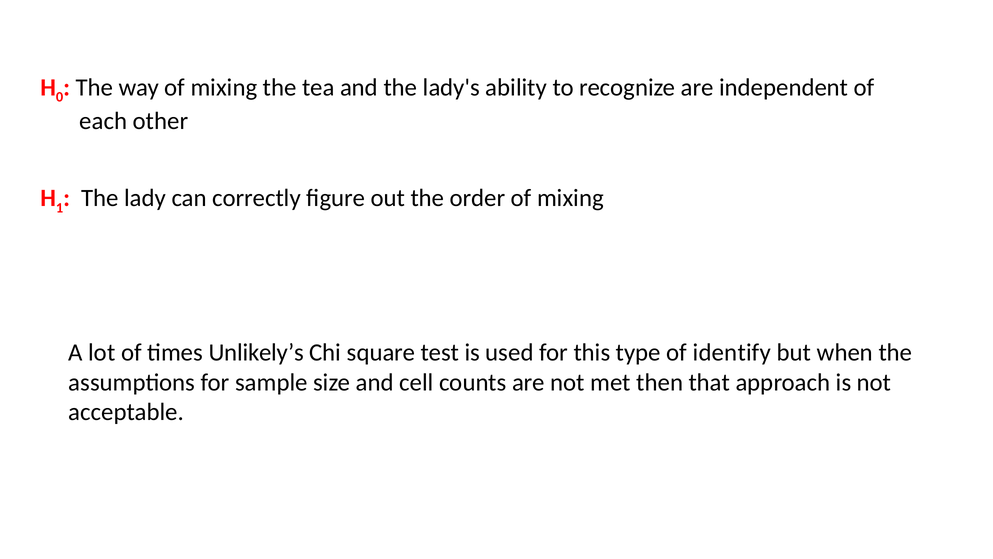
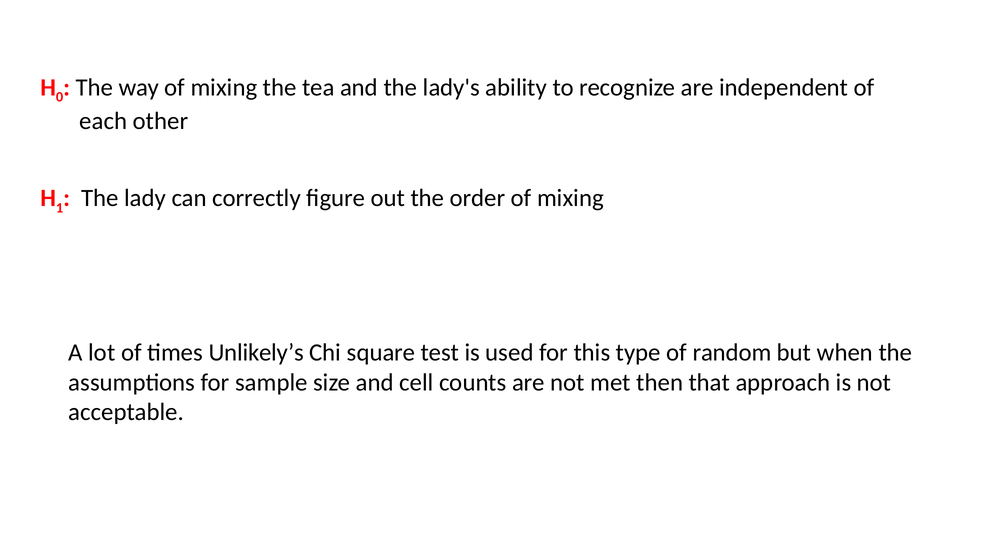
identify: identify -> random
